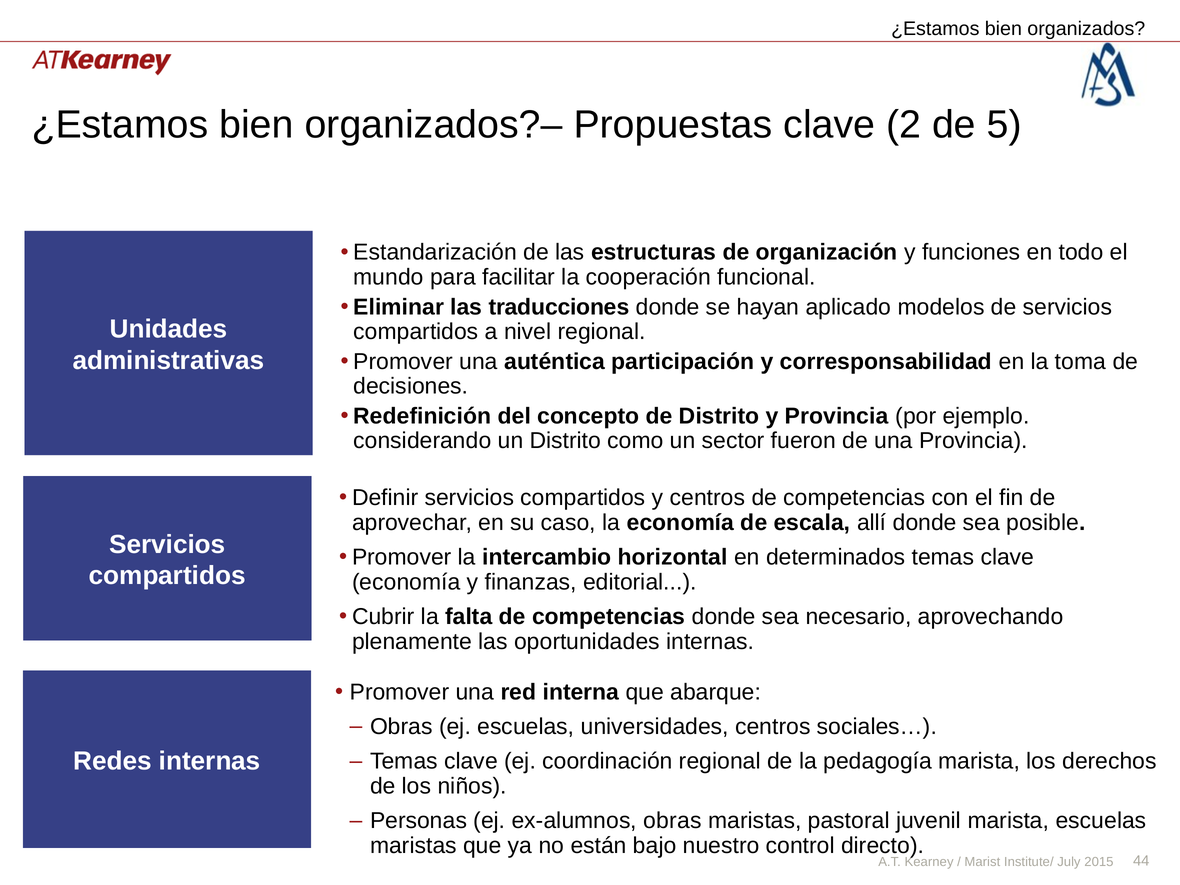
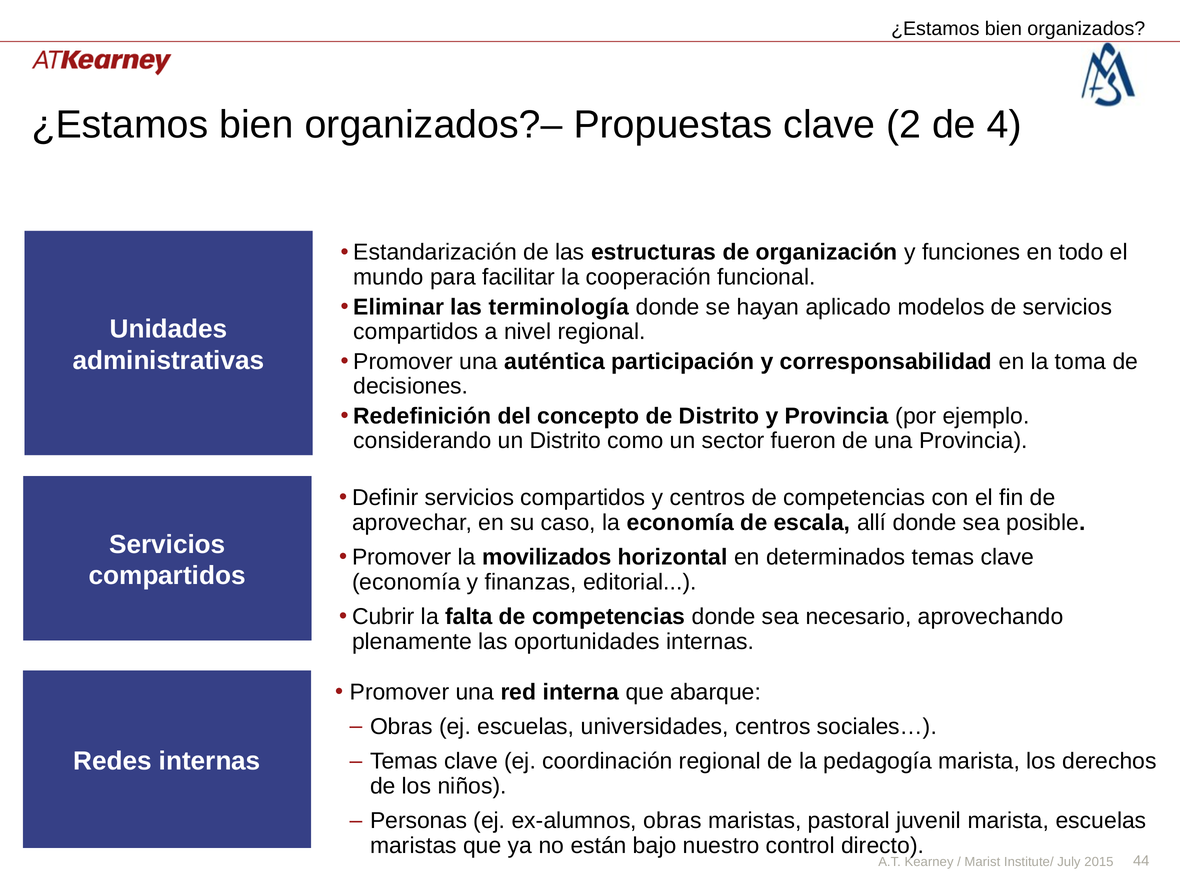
5: 5 -> 4
traducciones: traducciones -> terminología
intercambio: intercambio -> movilizados
